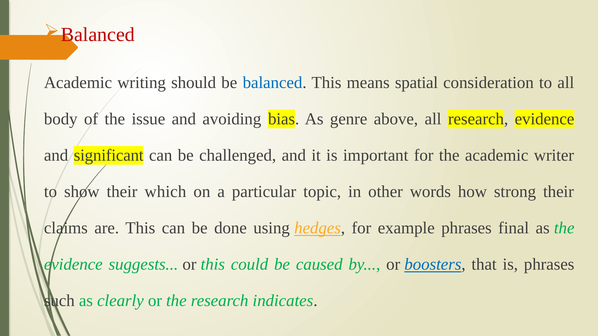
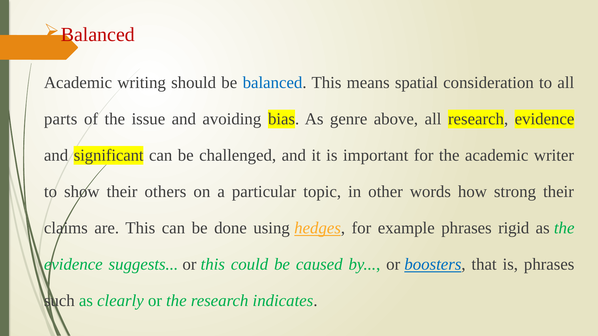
body: body -> parts
which: which -> others
final: final -> rigid
